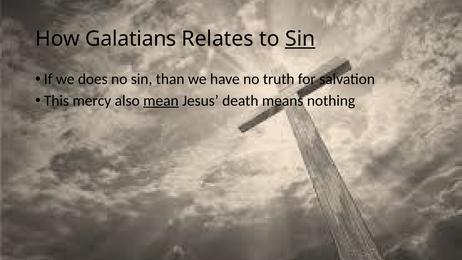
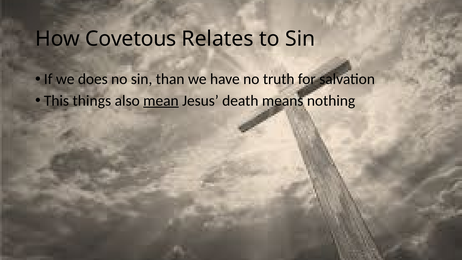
Galatians: Galatians -> Covetous
Sin at (300, 39) underline: present -> none
mercy: mercy -> things
